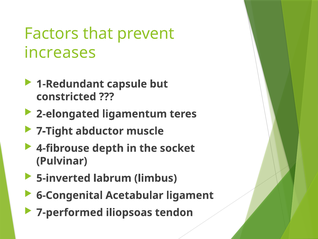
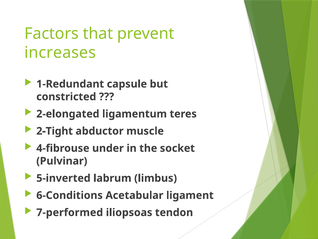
7-Tight: 7-Tight -> 2-Tight
depth: depth -> under
6-Congenital: 6-Congenital -> 6-Conditions
